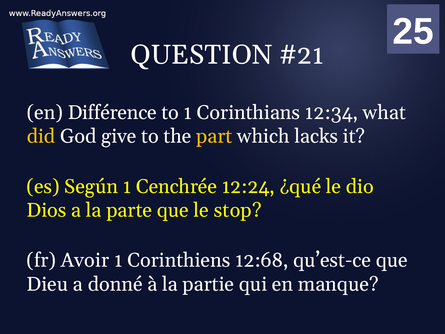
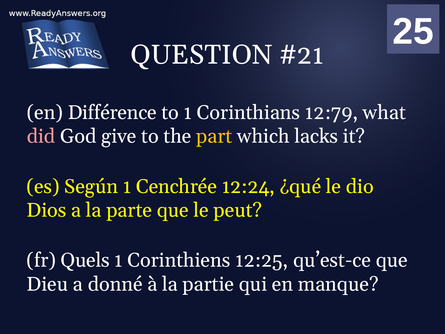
12:34: 12:34 -> 12:79
did colour: yellow -> pink
stop: stop -> peut
Avoir: Avoir -> Quels
12:68: 12:68 -> 12:25
